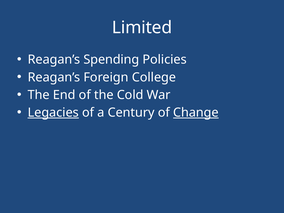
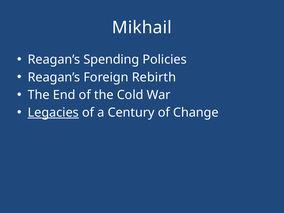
Limited: Limited -> Mikhail
College: College -> Rebirth
Change underline: present -> none
